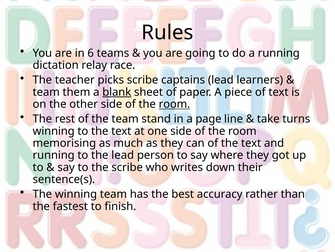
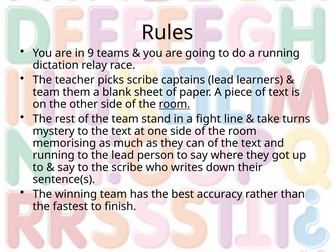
6: 6 -> 9
blank underline: present -> none
page: page -> fight
winning at (54, 131): winning -> mystery
